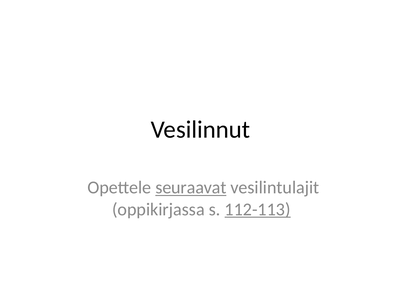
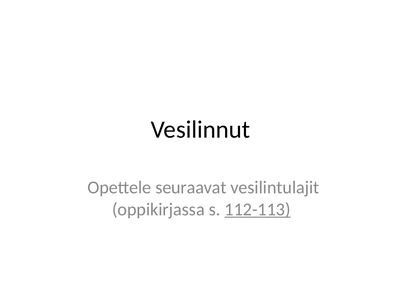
seuraavat underline: present -> none
